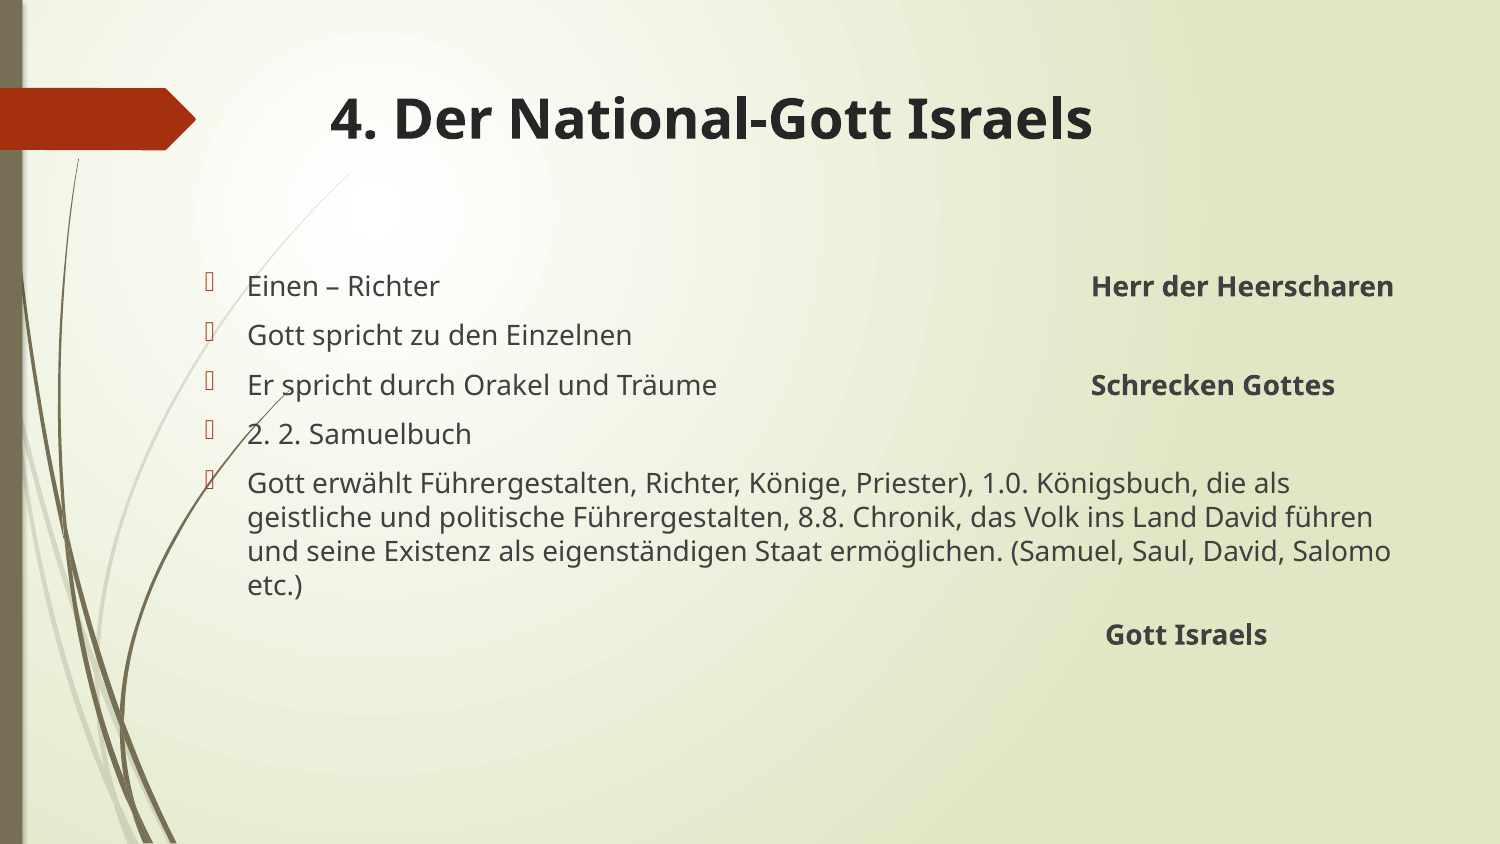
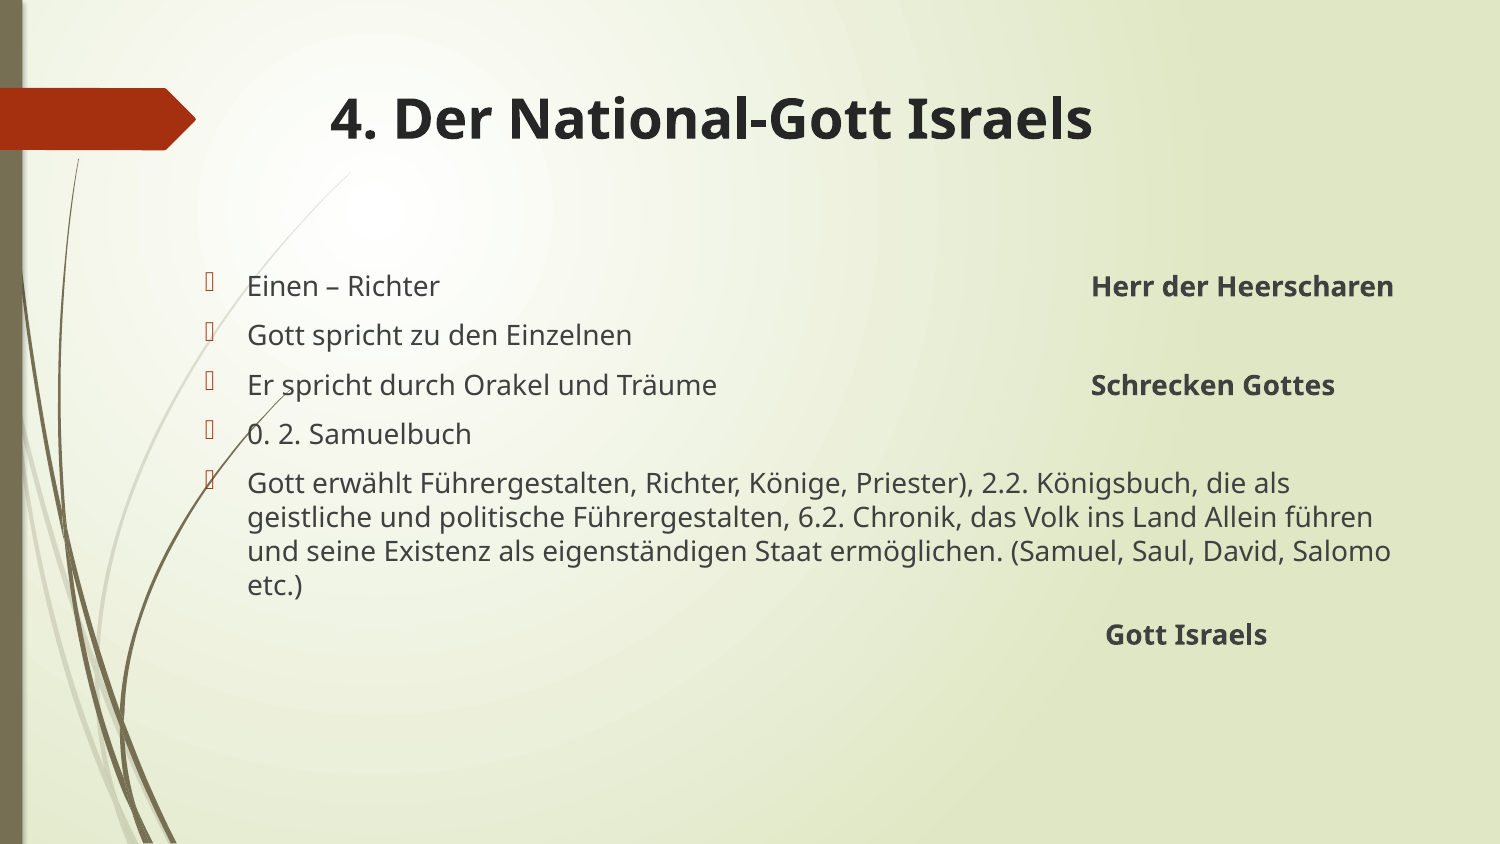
2 at (259, 435): 2 -> 0
1.0: 1.0 -> 2.2
8.8: 8.8 -> 6.2
Land David: David -> Allein
